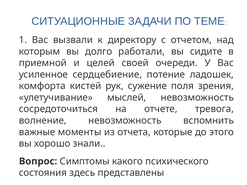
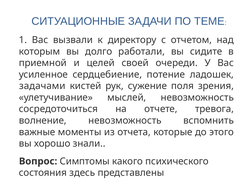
комфорта: комфорта -> задачами
